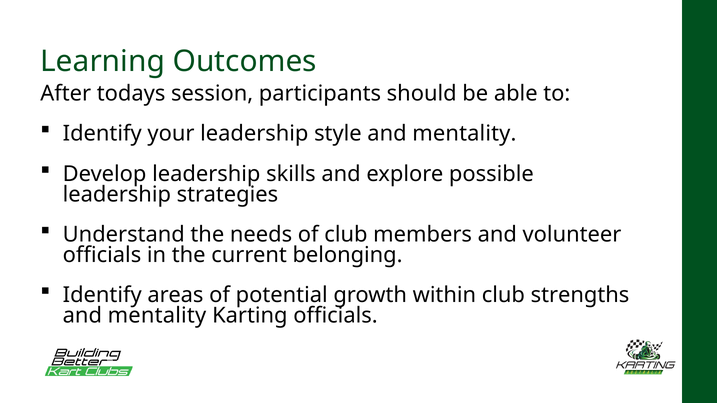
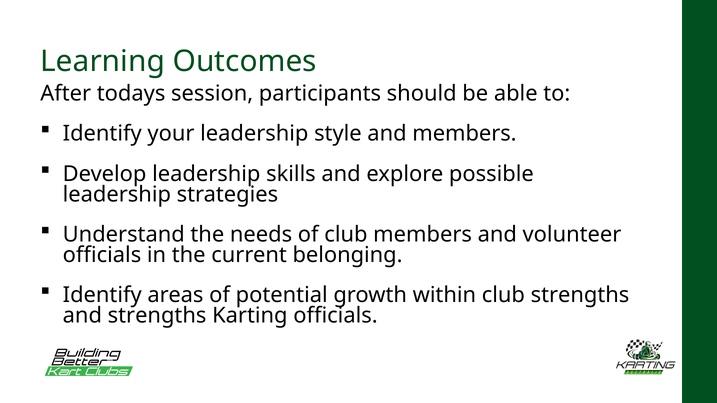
style and mentality: mentality -> members
mentality at (157, 316): mentality -> strengths
